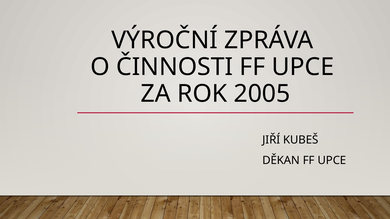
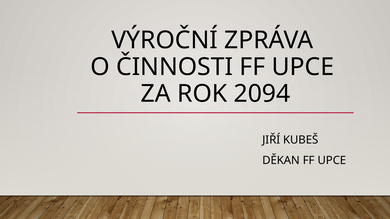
2005: 2005 -> 2094
